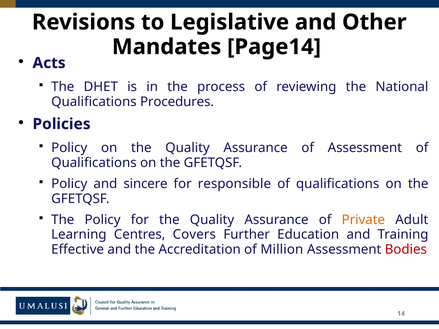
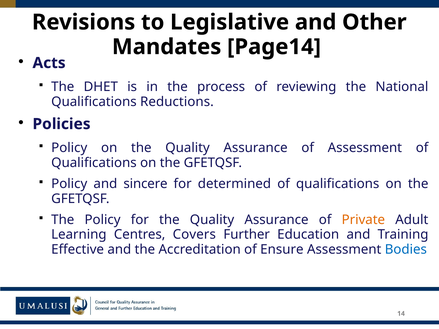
Procedures: Procedures -> Reductions
responsible: responsible -> determined
Million: Million -> Ensure
Bodies colour: red -> blue
